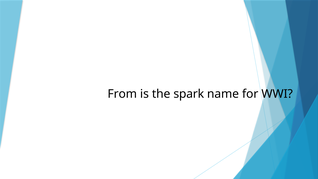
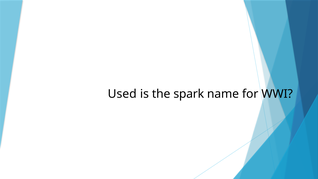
From: From -> Used
